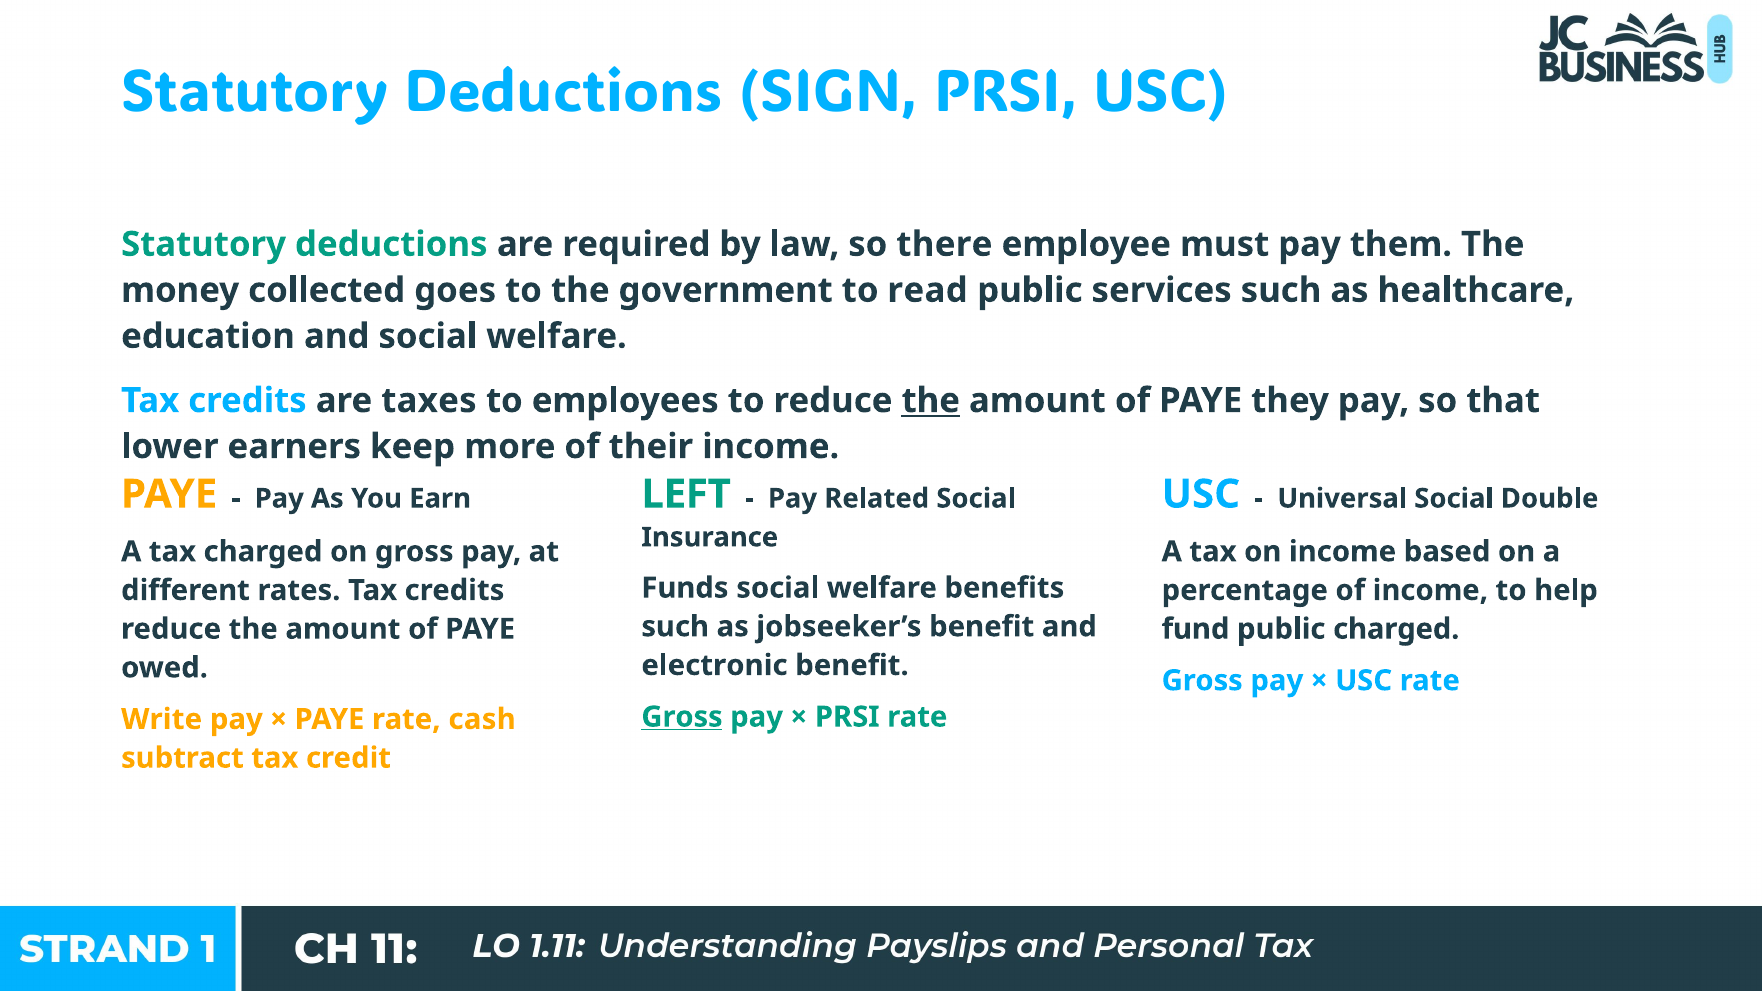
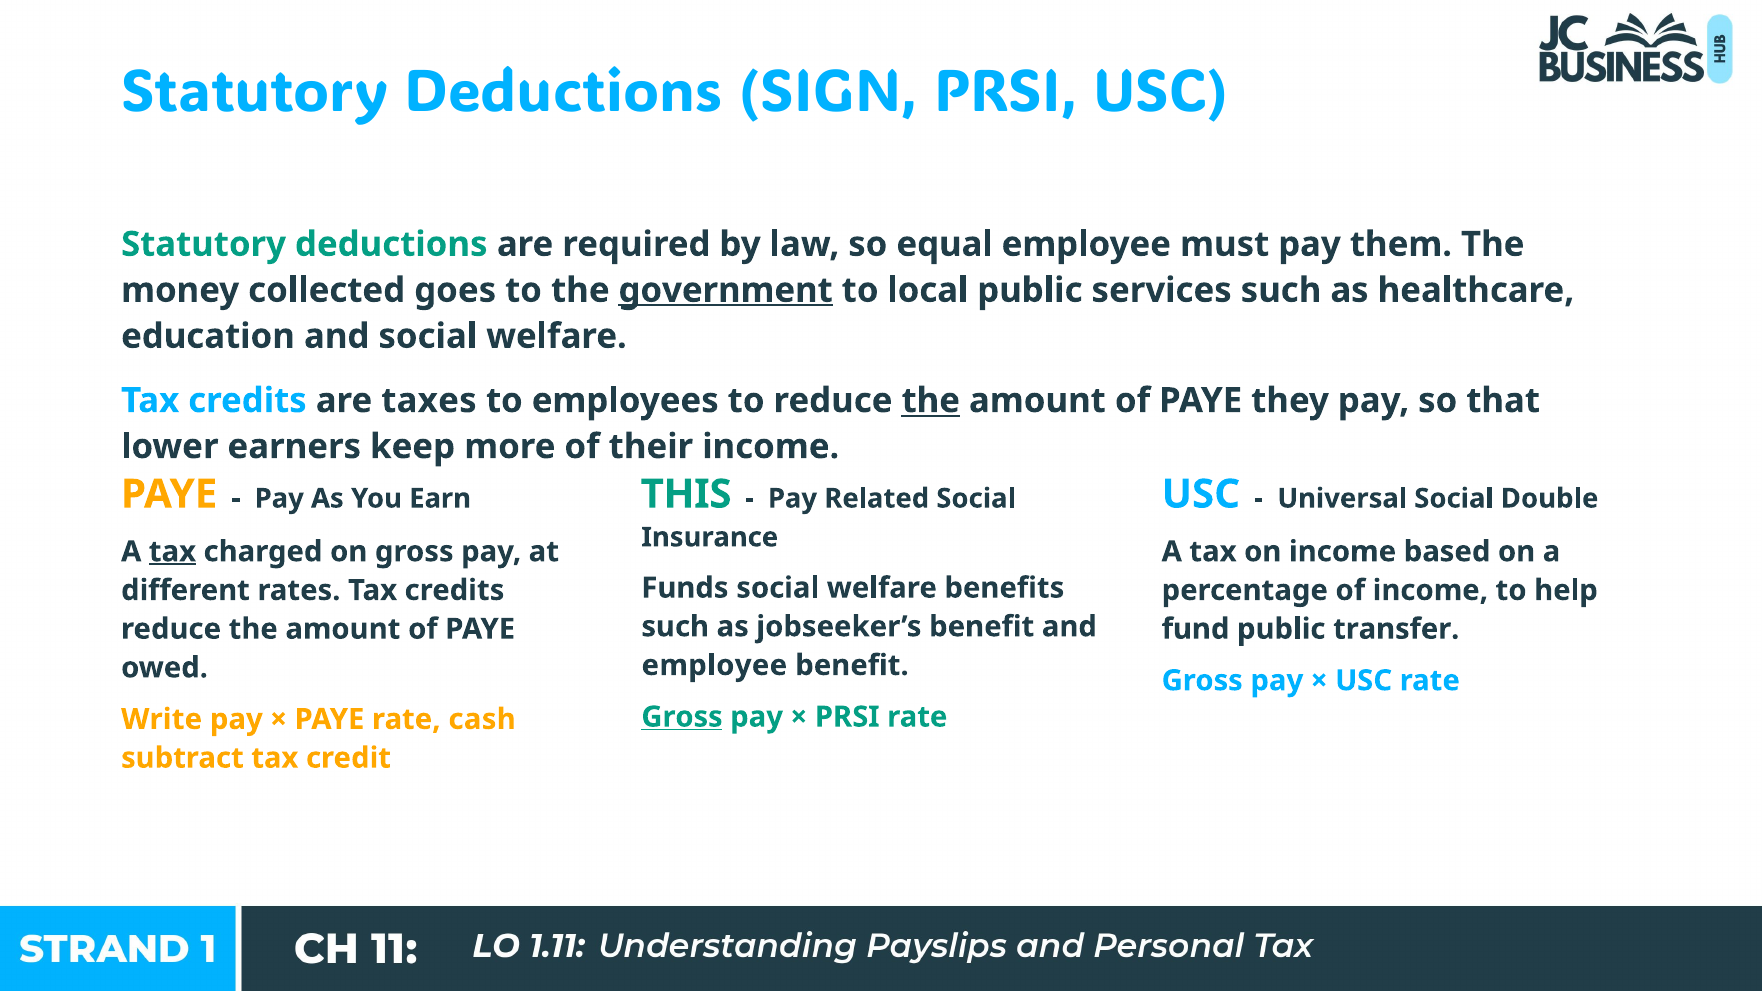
there: there -> equal
government underline: none -> present
read: read -> local
LEFT: LEFT -> THIS
tax at (172, 552) underline: none -> present
public charged: charged -> transfer
electronic at (714, 665): electronic -> employee
